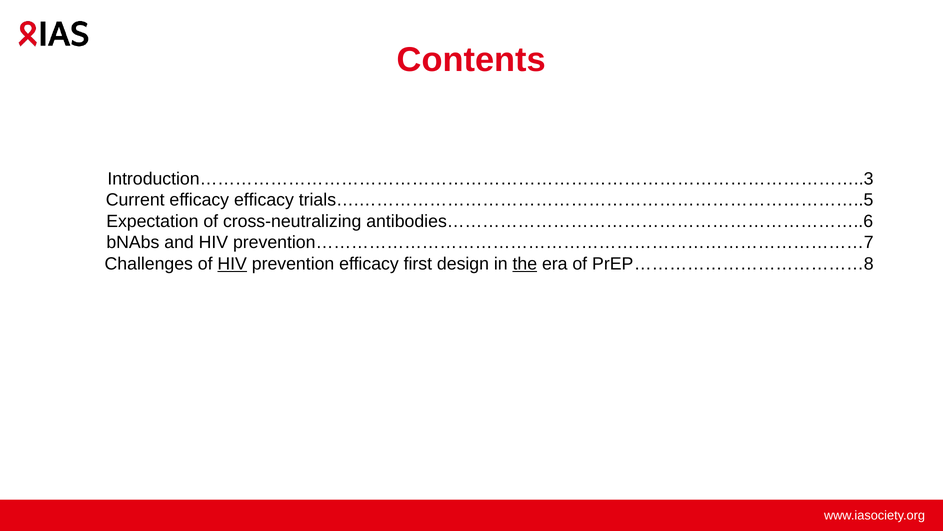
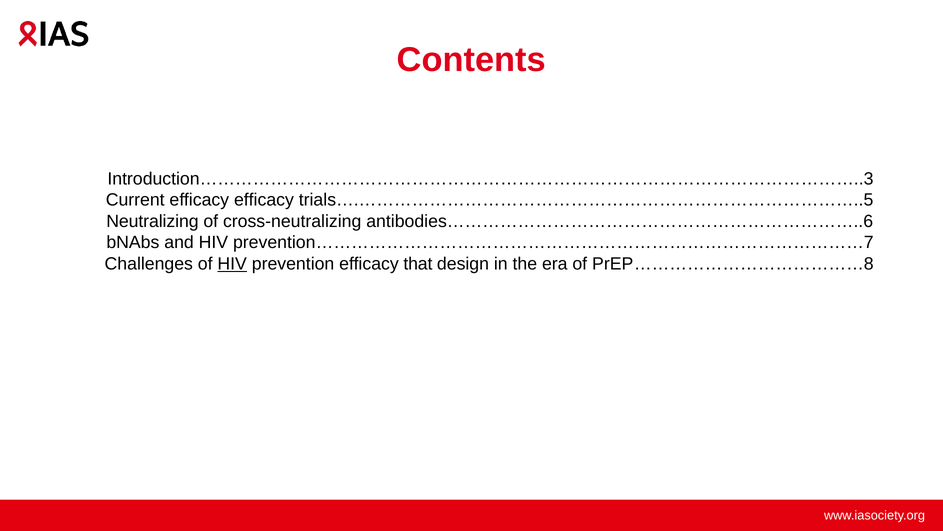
Expectation: Expectation -> Neutralizing
first: first -> that
the underline: present -> none
